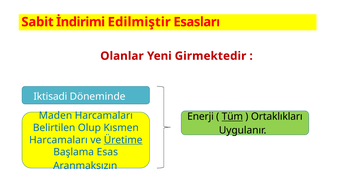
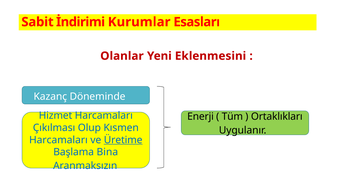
Edilmiştir: Edilmiştir -> Kurumlar
Girmektedir: Girmektedir -> Eklenmesini
Iktisadi: Iktisadi -> Kazanç
Maden: Maden -> Hizmet
Tüm underline: present -> none
Belirtilen: Belirtilen -> Çıkılması
Esas: Esas -> Bina
